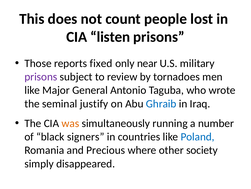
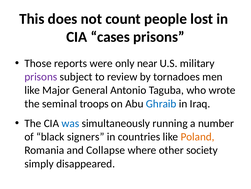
listen: listen -> cases
fixed: fixed -> were
justify: justify -> troops
was colour: orange -> blue
Poland colour: blue -> orange
Precious: Precious -> Collapse
